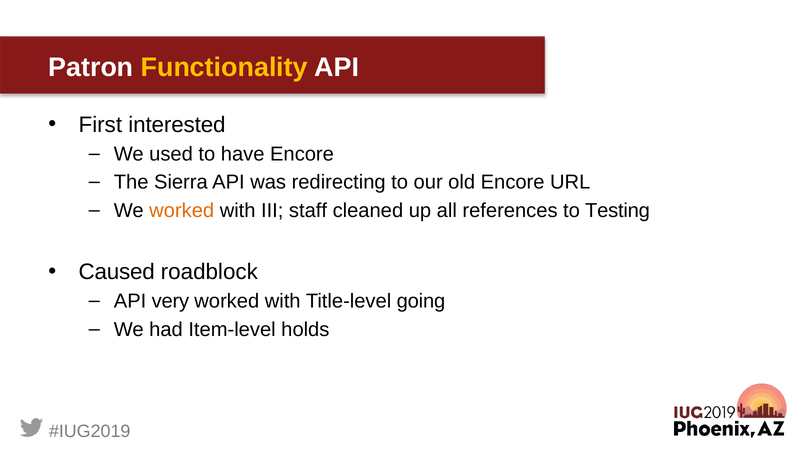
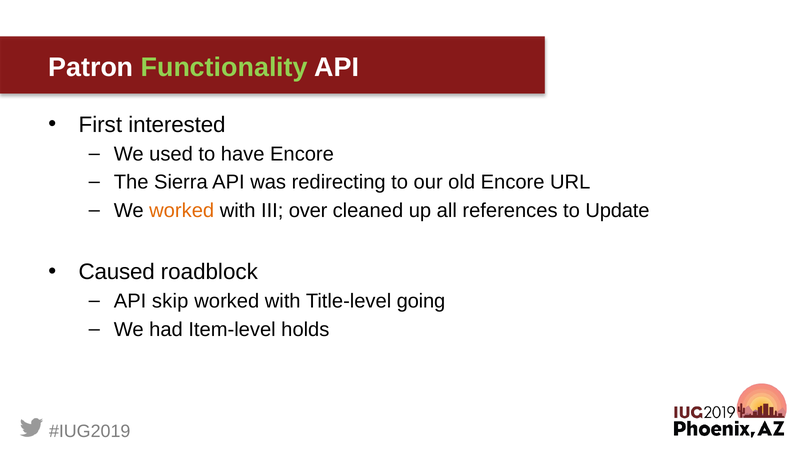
Functionality colour: yellow -> light green
staff: staff -> over
Testing: Testing -> Update
very: very -> skip
